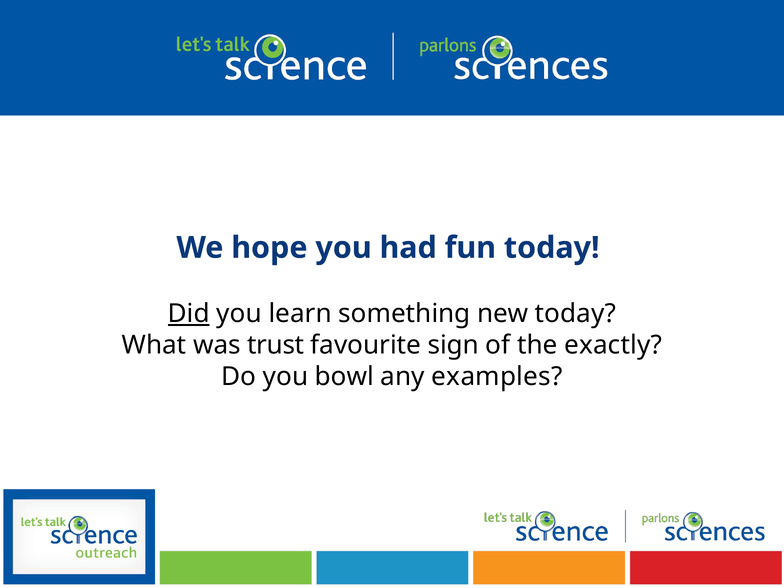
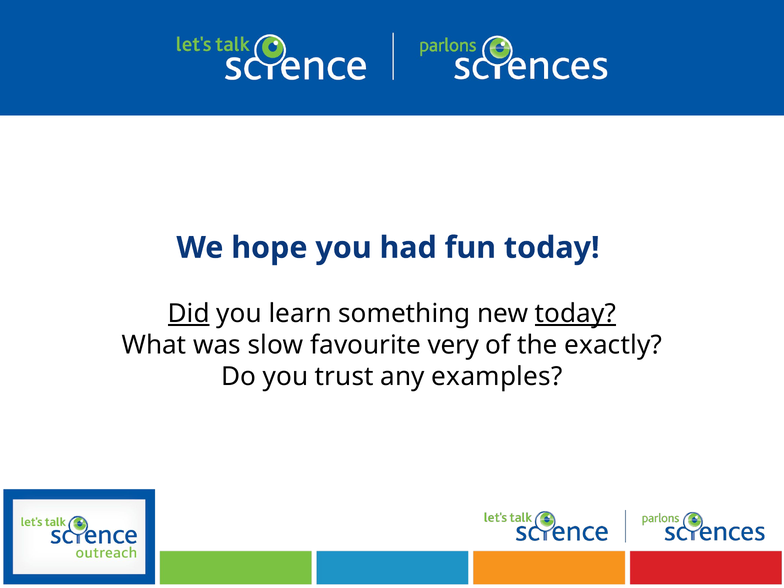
today at (575, 314) underline: none -> present
trust: trust -> slow
sign: sign -> very
bowl: bowl -> trust
